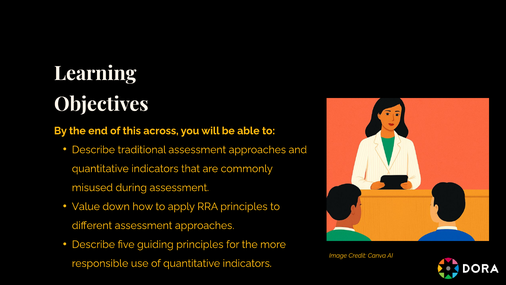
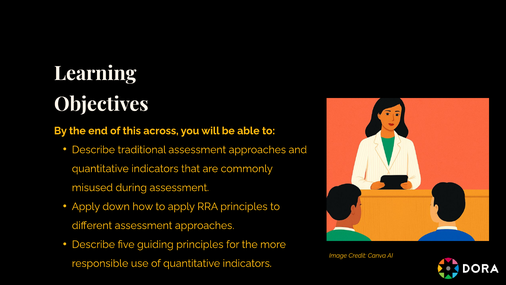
Value at (86, 206): Value -> Apply
